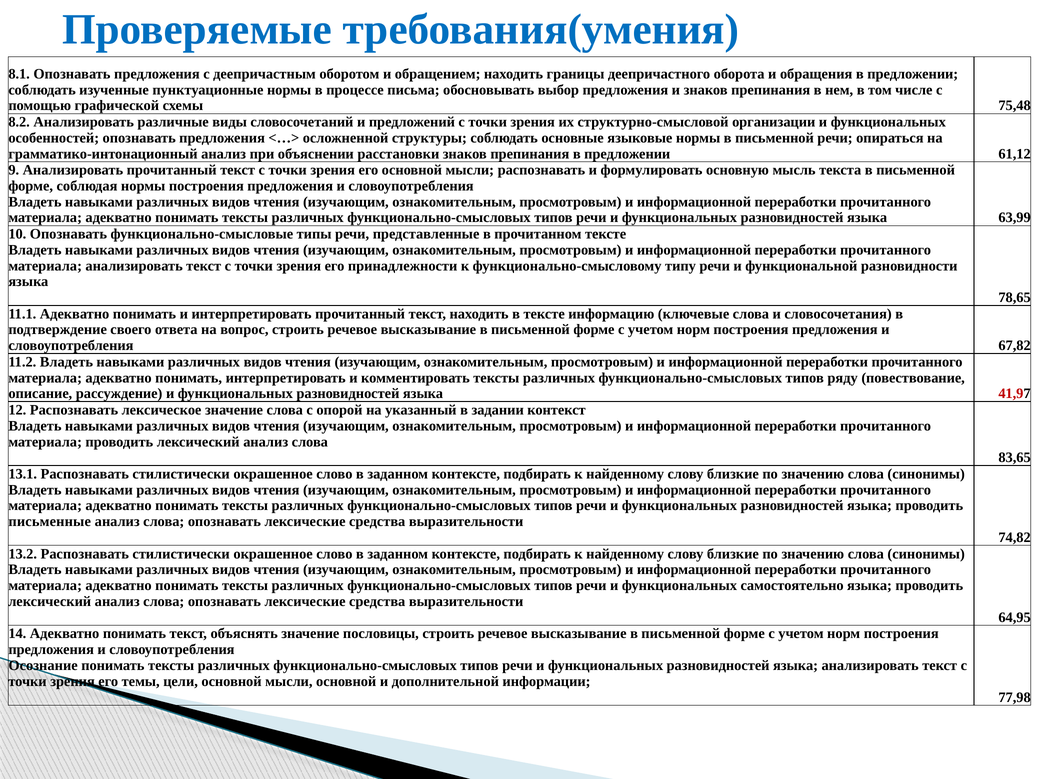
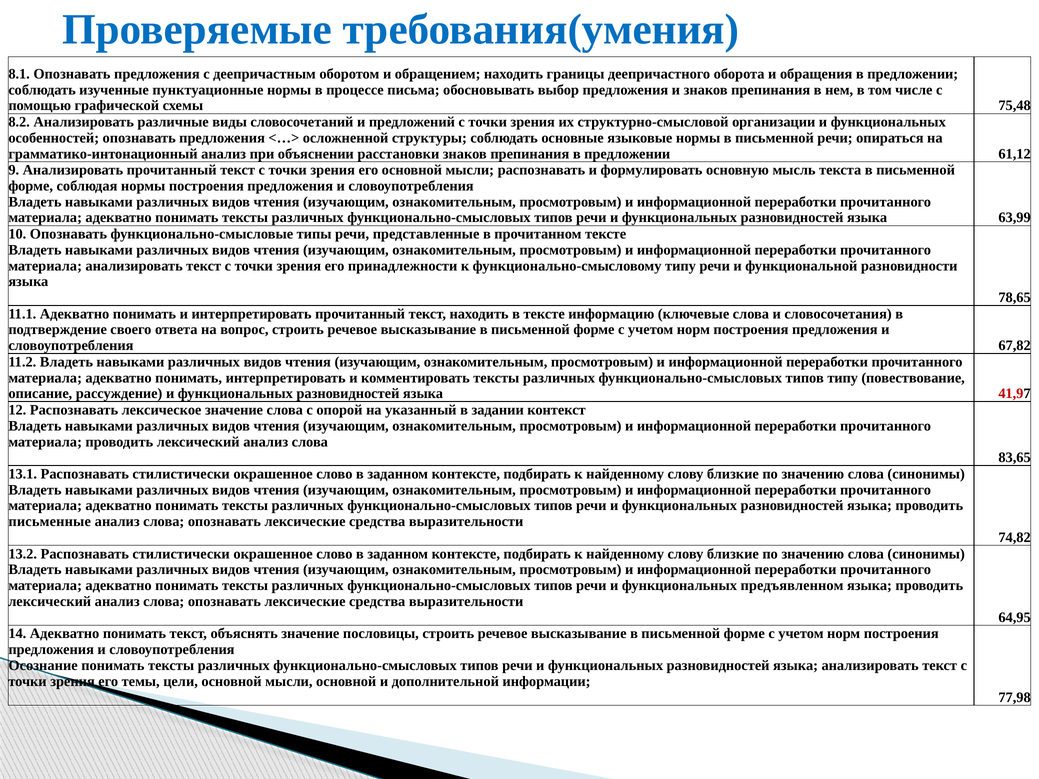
типов ряду: ряду -> типу
самостоятельно: самостоятельно -> предъявленном
